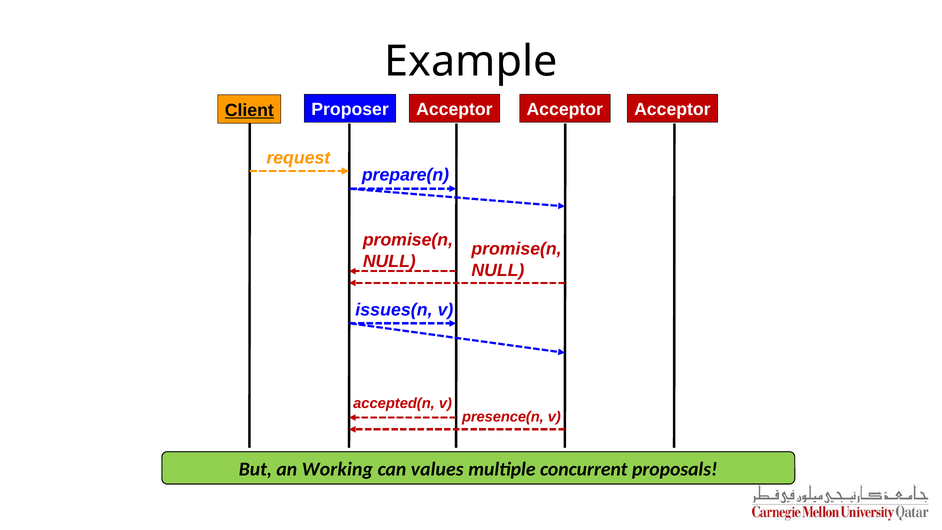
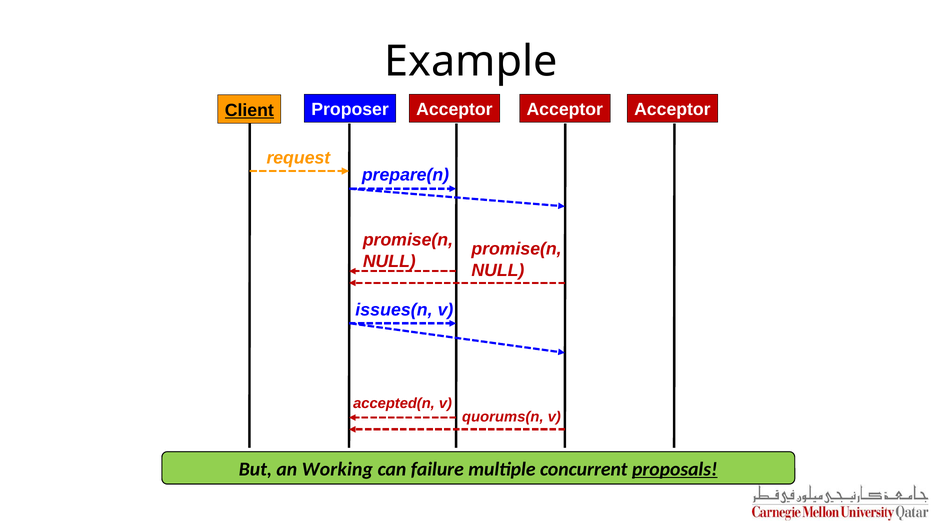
presence(n: presence(n -> quorums(n
values: values -> failure
proposals underline: none -> present
